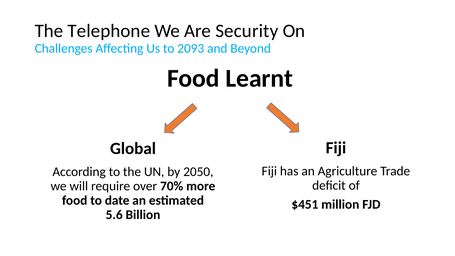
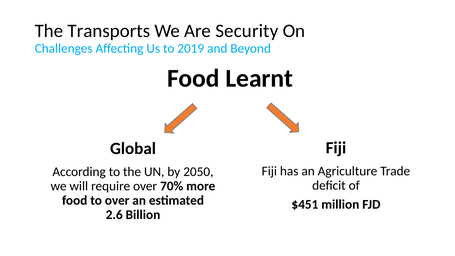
Telephone: Telephone -> Transports
2093: 2093 -> 2019
to date: date -> over
5.6: 5.6 -> 2.6
